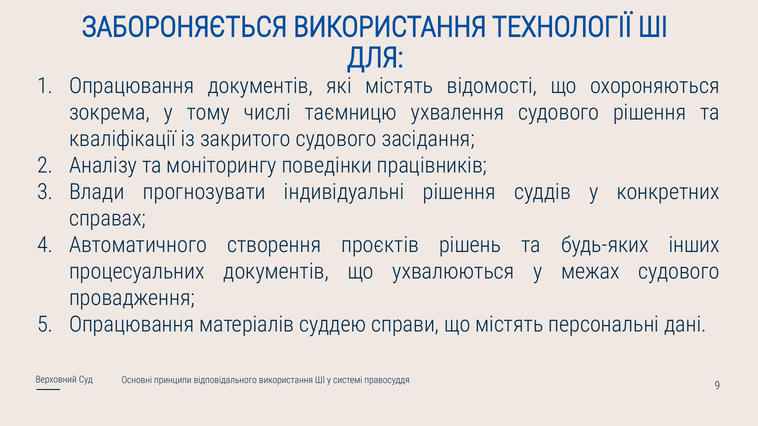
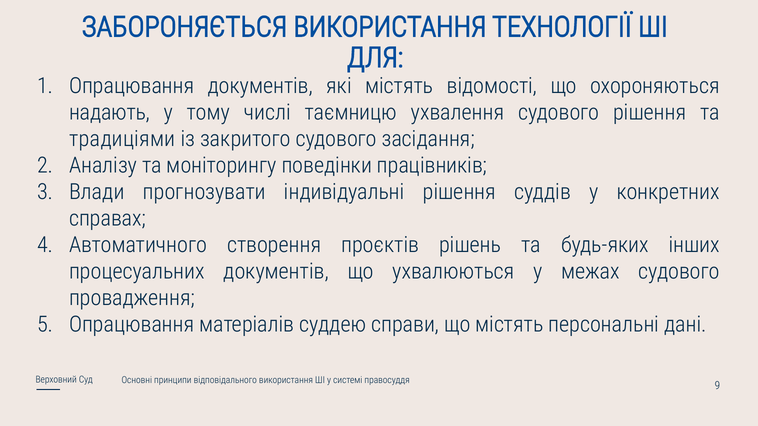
зокрема: зокрема -> надають
кваліфікації: кваліфікації -> традиціями
